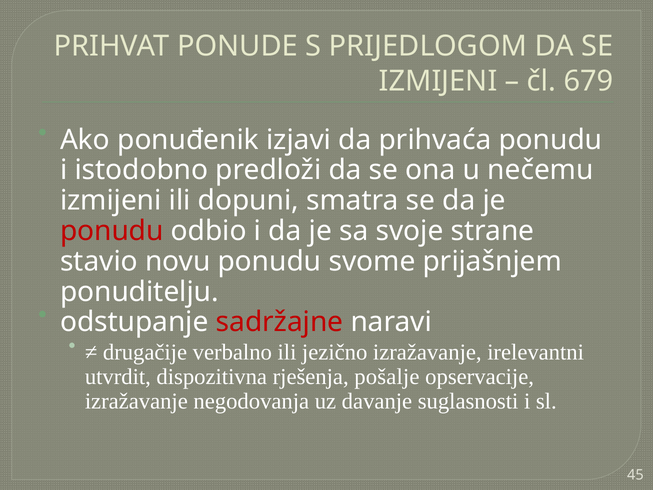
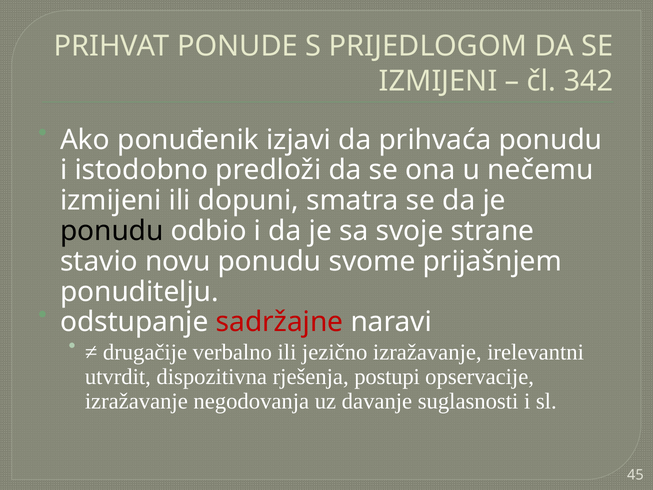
679: 679 -> 342
ponudu at (112, 231) colour: red -> black
pošalje: pošalje -> postupi
